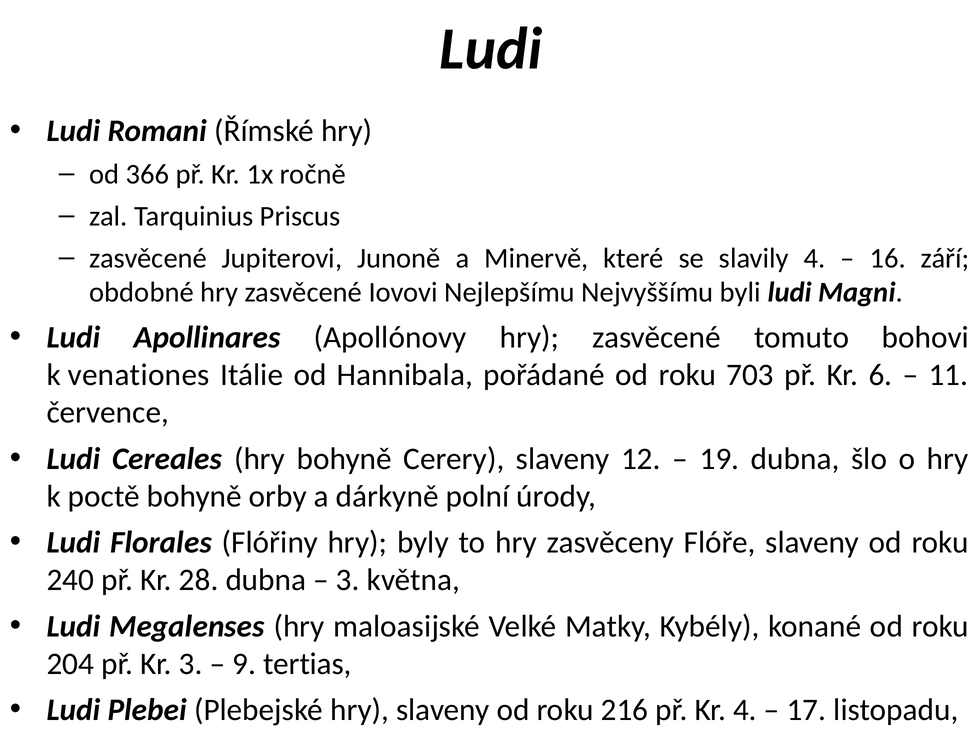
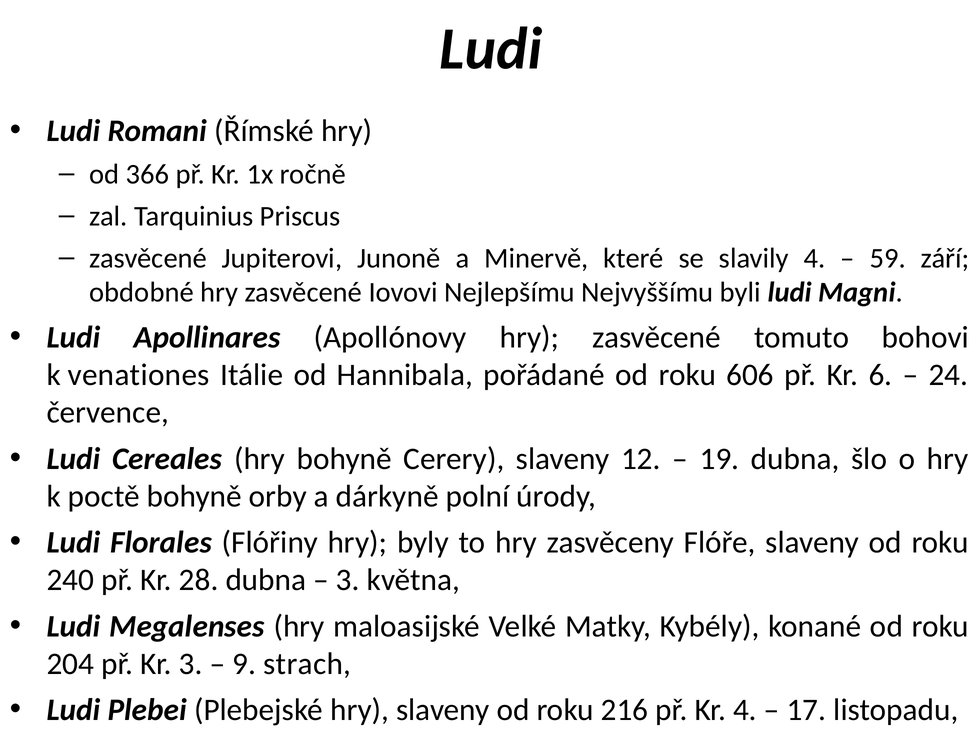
16: 16 -> 59
703: 703 -> 606
11: 11 -> 24
tertias: tertias -> strach
